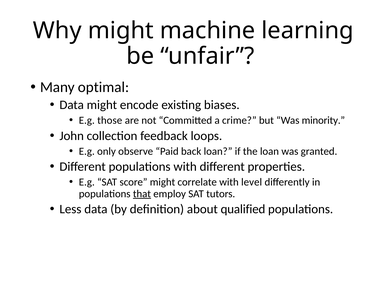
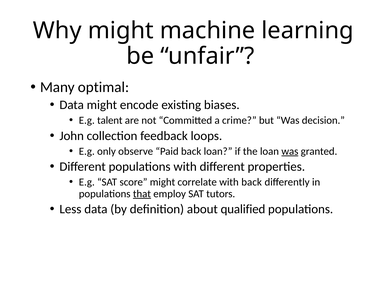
those: those -> talent
minority: minority -> decision
was at (290, 151) underline: none -> present
with level: level -> back
